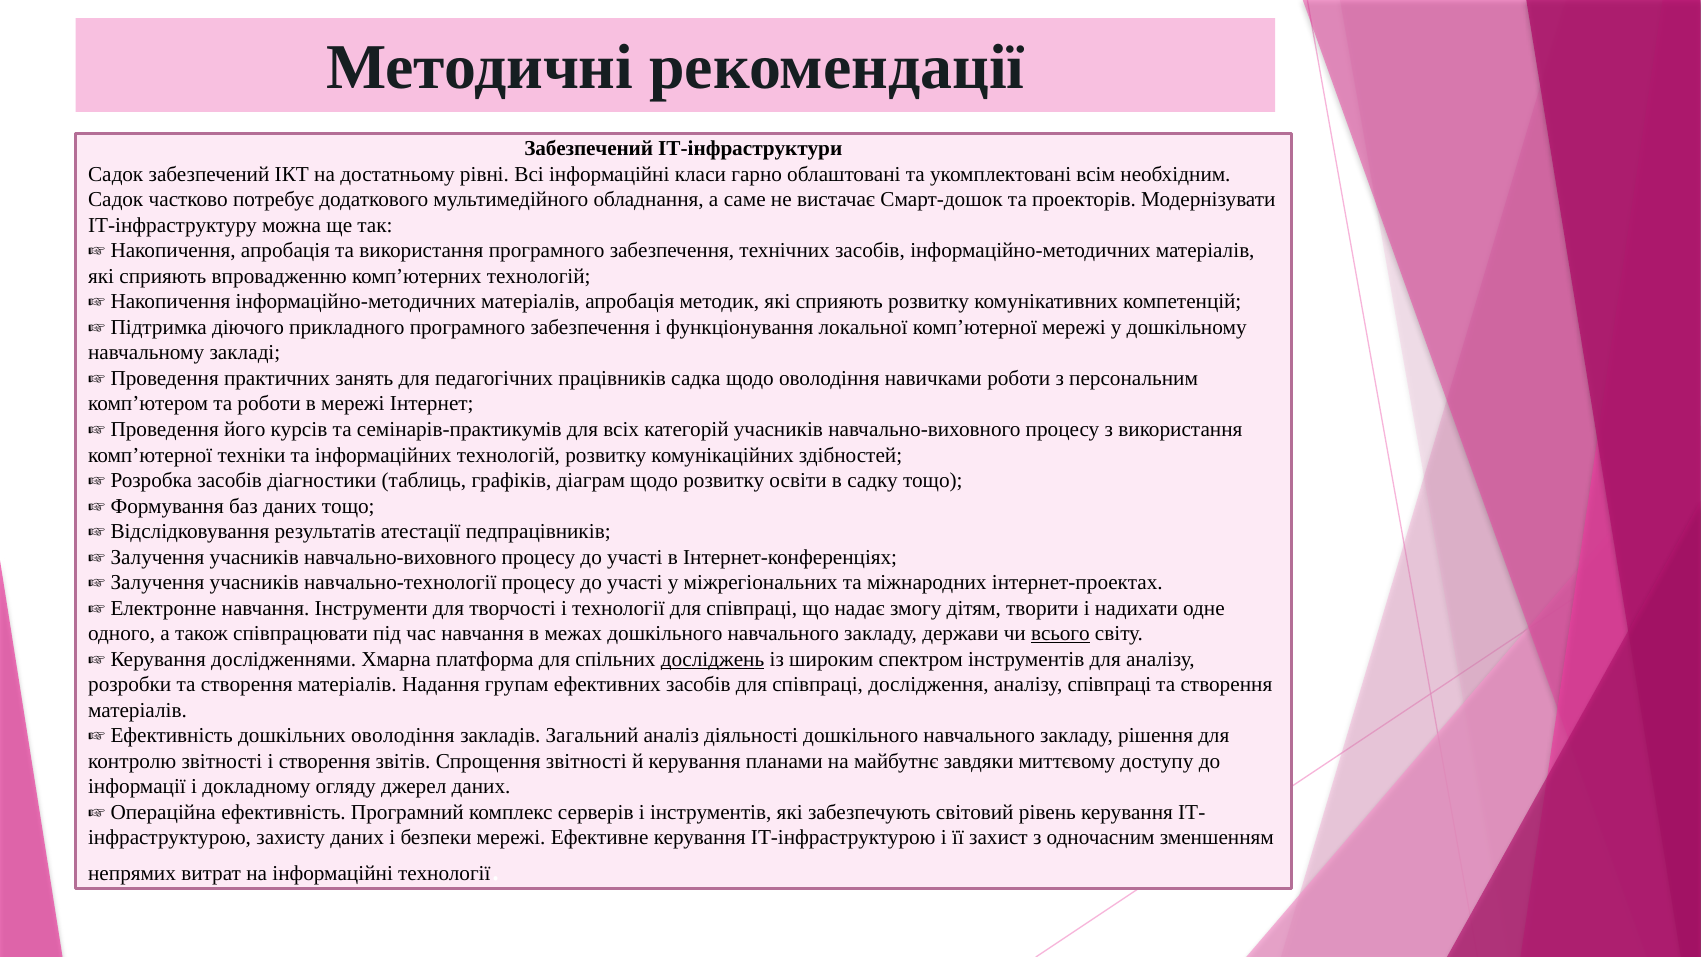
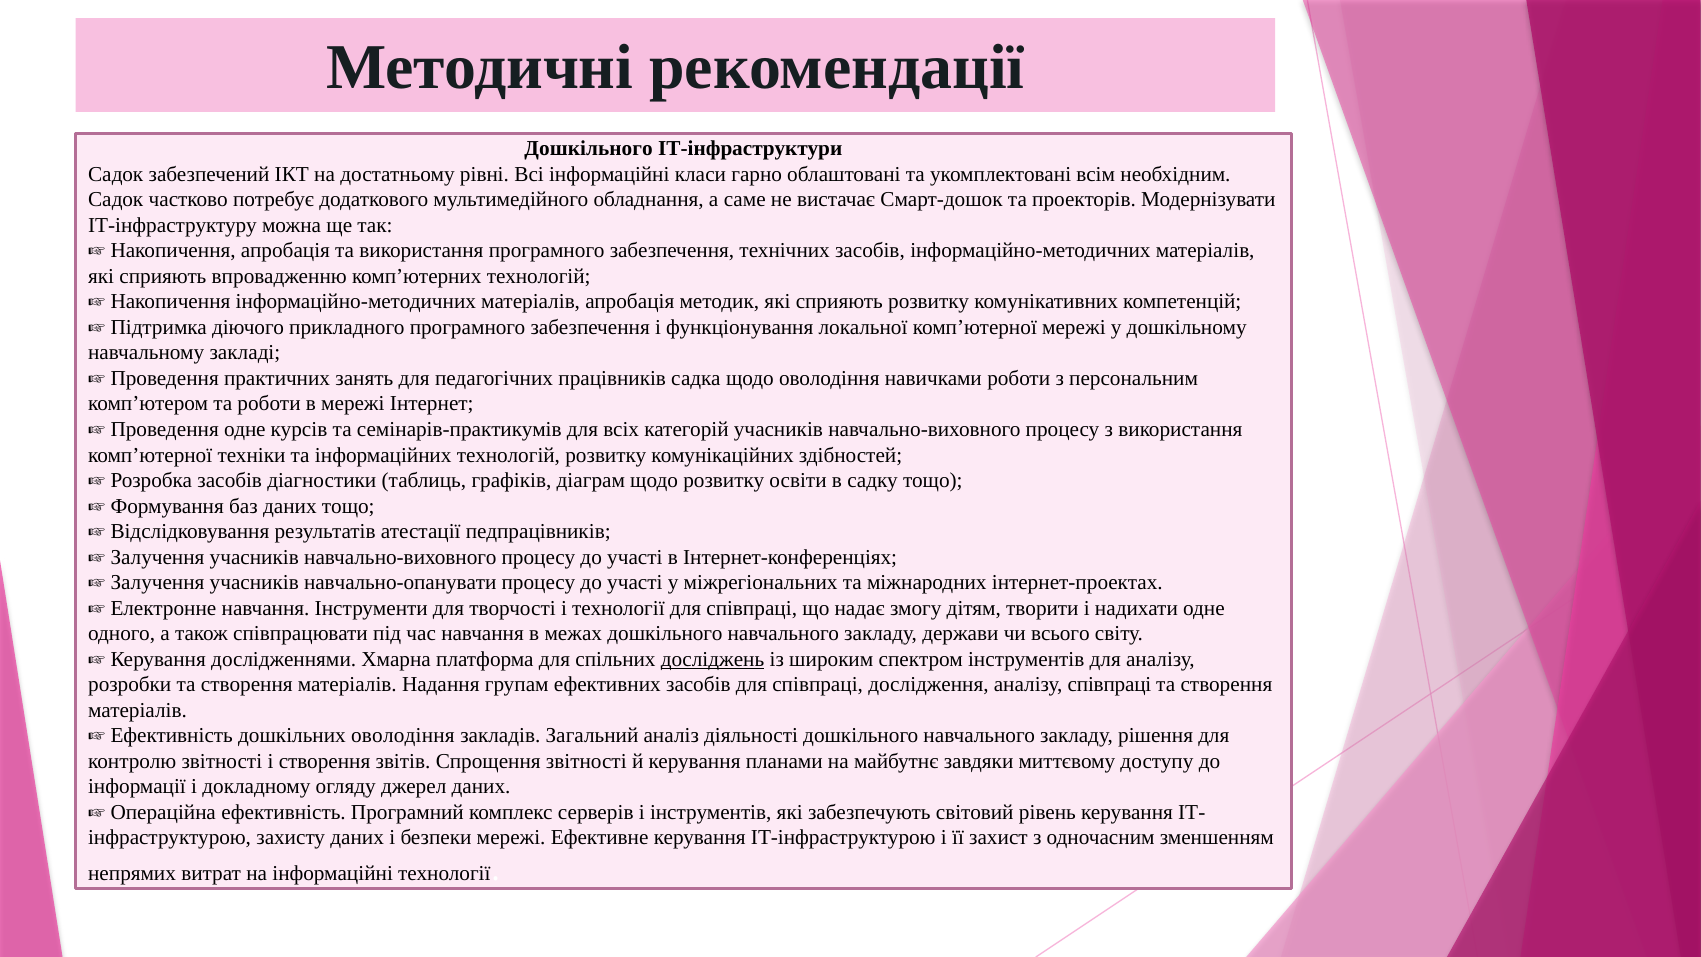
Забезпечений at (589, 149): Забезпечений -> Дошкільного
Проведення його: його -> одне
навчально-технології: навчально-технології -> навчально-опанувати
всього underline: present -> none
